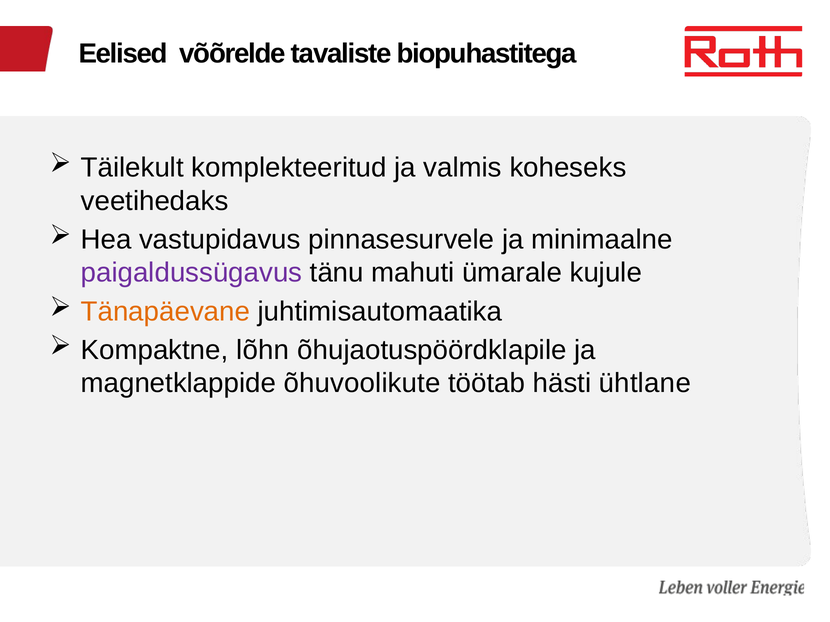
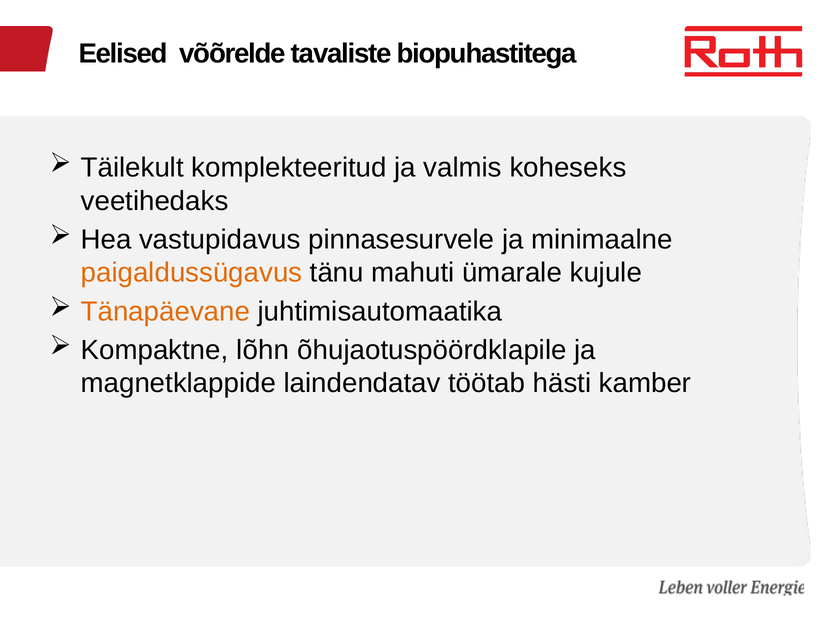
paigaldussügavus colour: purple -> orange
õhuvoolikute: õhuvoolikute -> laindendatav
ühtlane: ühtlane -> kamber
